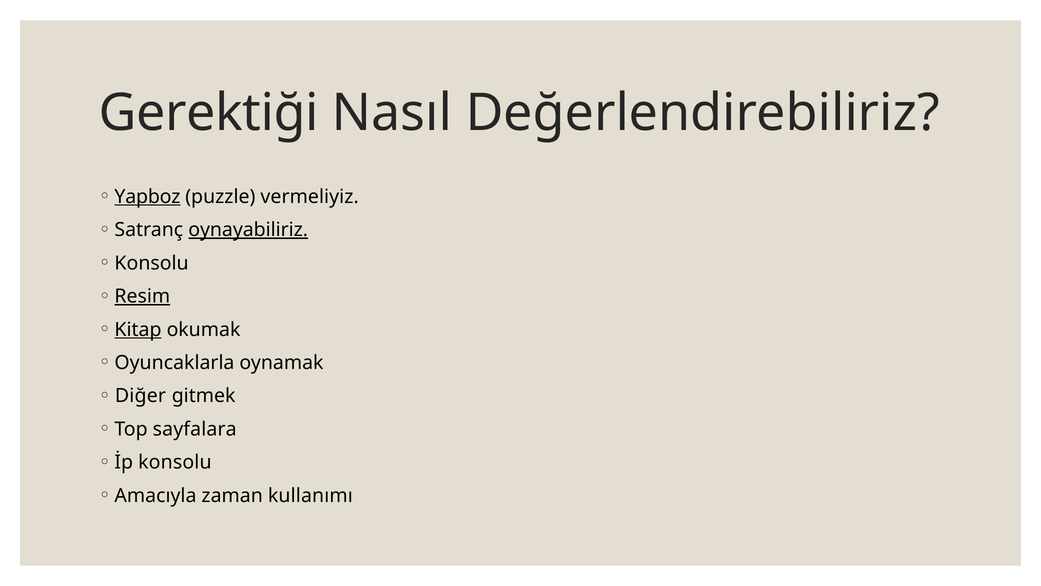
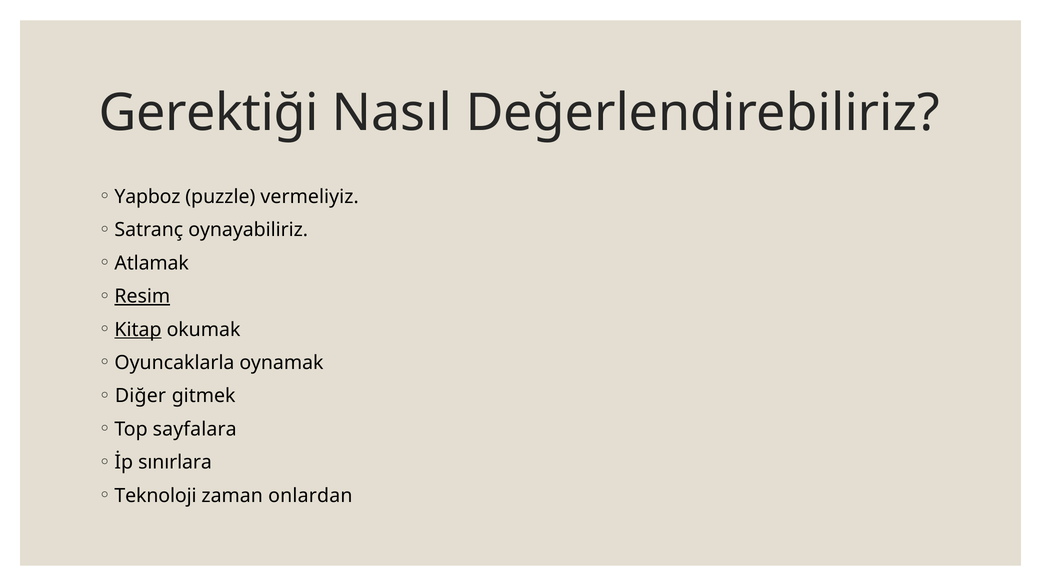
Yapboz underline: present -> none
oynayabiliriz underline: present -> none
Konsolu at (152, 263): Konsolu -> Atlamak
İp konsolu: konsolu -> sınırlara
Amacıyla: Amacıyla -> Teknoloji
kullanımı: kullanımı -> onlardan
